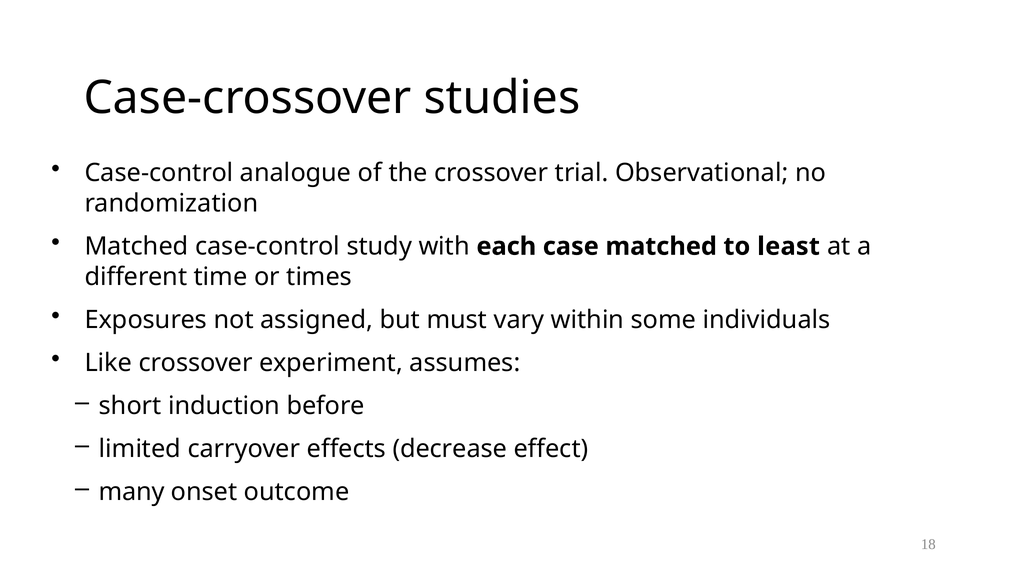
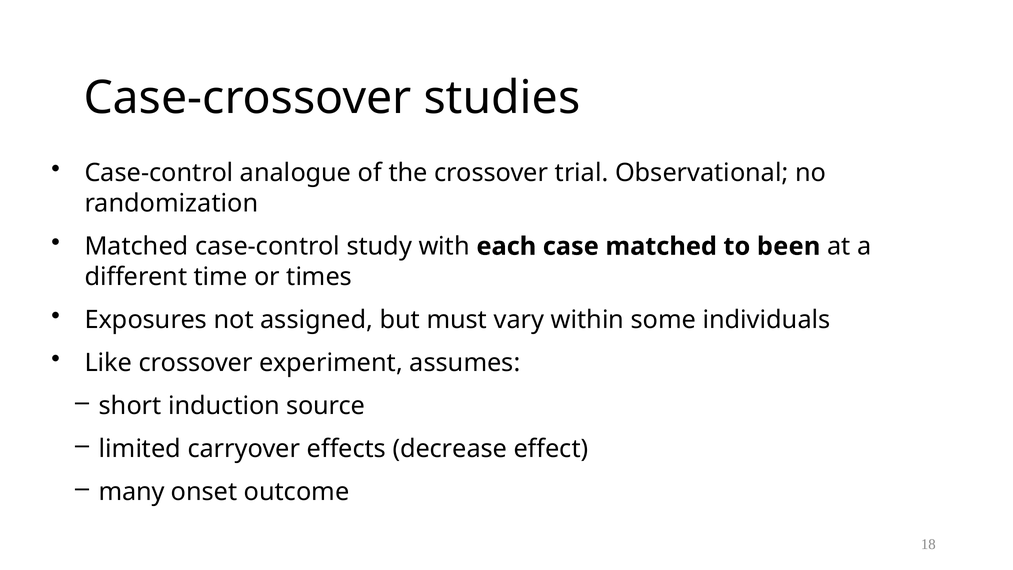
least: least -> been
before: before -> source
